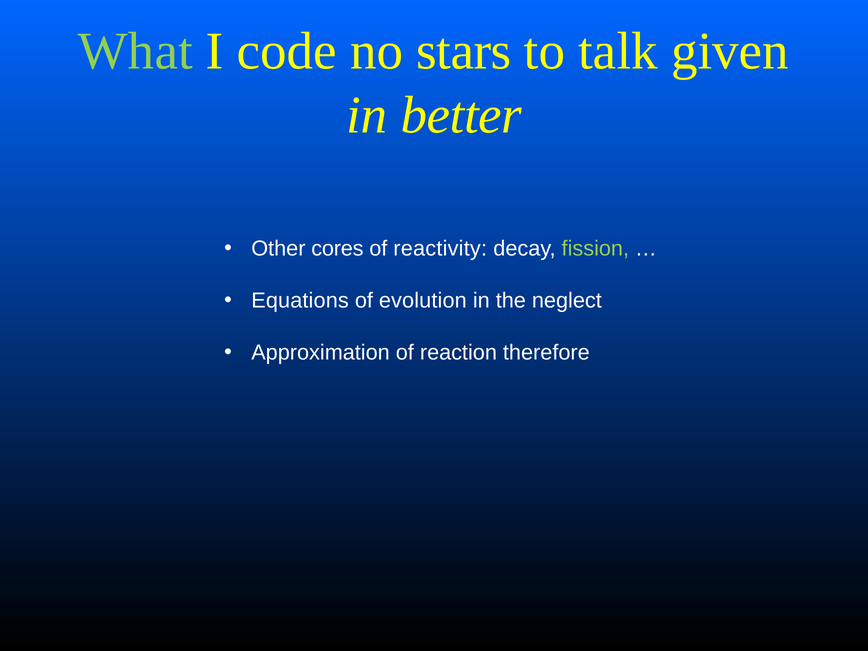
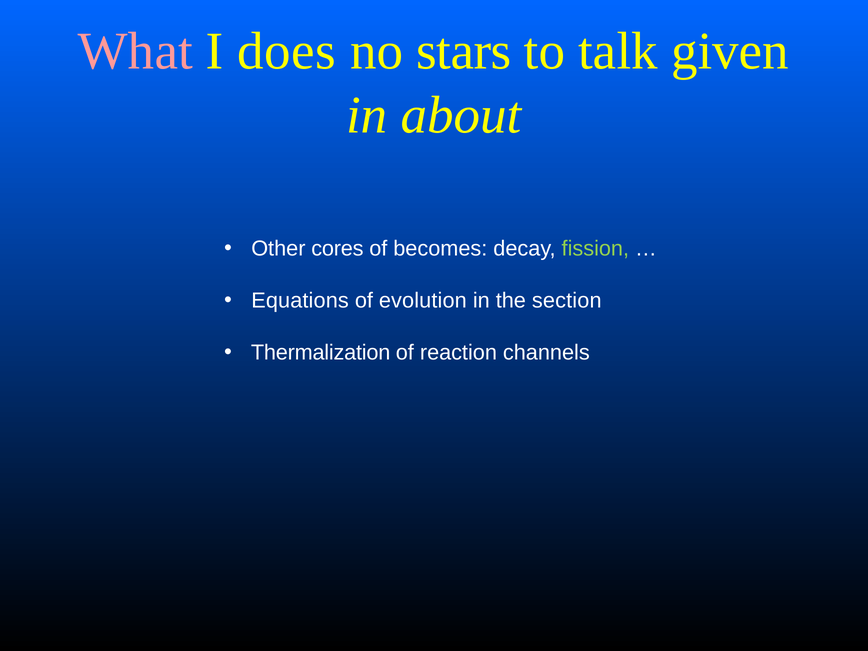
What colour: light green -> pink
code: code -> does
better: better -> about
reactivity: reactivity -> becomes
neglect: neglect -> section
Approximation: Approximation -> Thermalization
therefore: therefore -> channels
